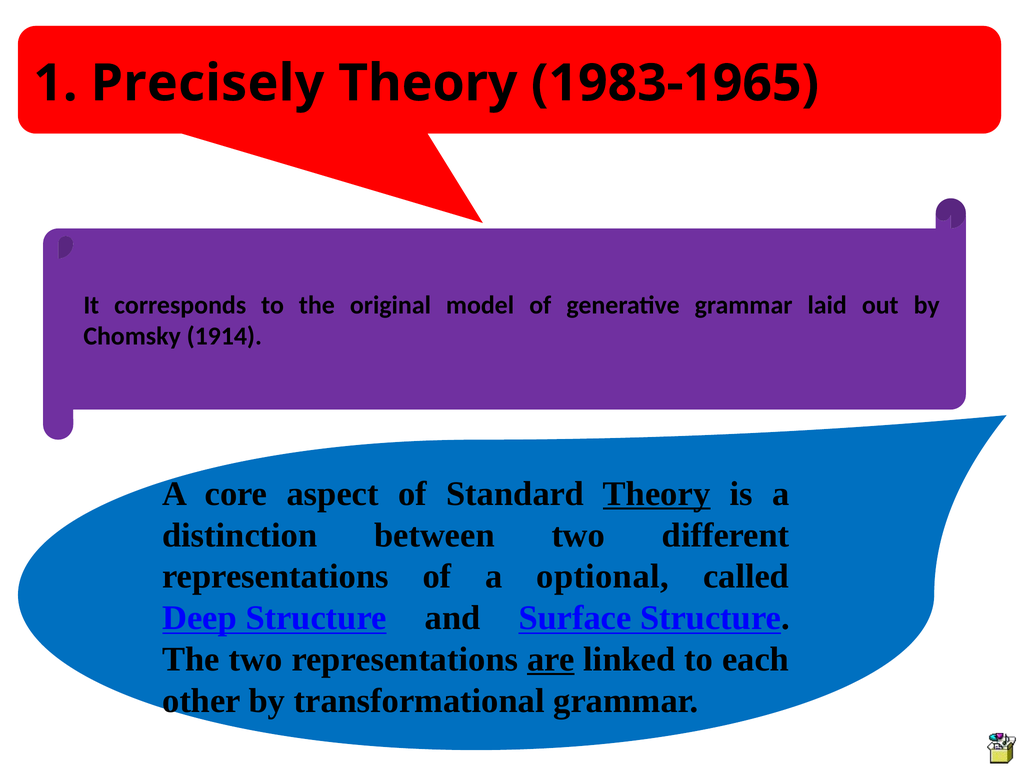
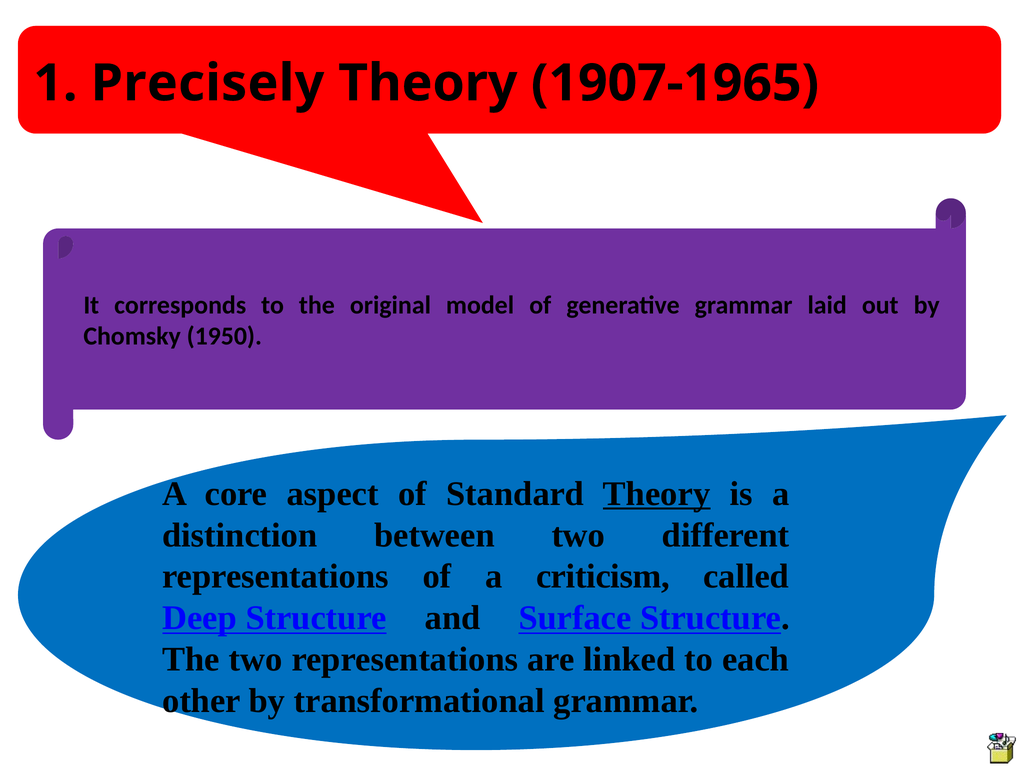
1983-1965: 1983-1965 -> 1907-1965
1914: 1914 -> 1950
optional: optional -> criticism
are underline: present -> none
